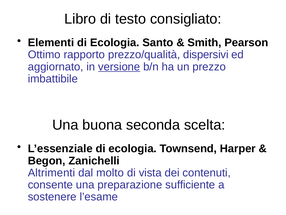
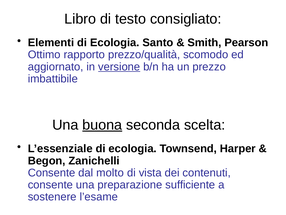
dispersivi: dispersivi -> scomodo
buona underline: none -> present
Altrimenti at (52, 172): Altrimenti -> Consente
